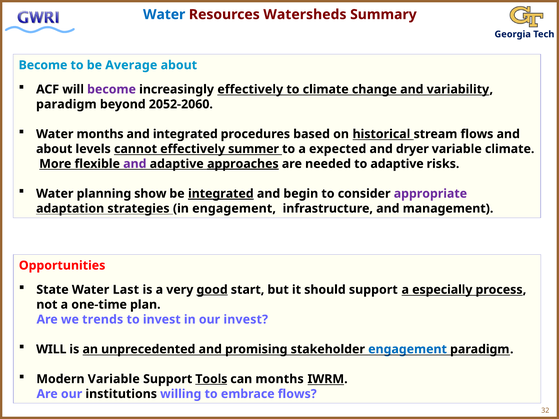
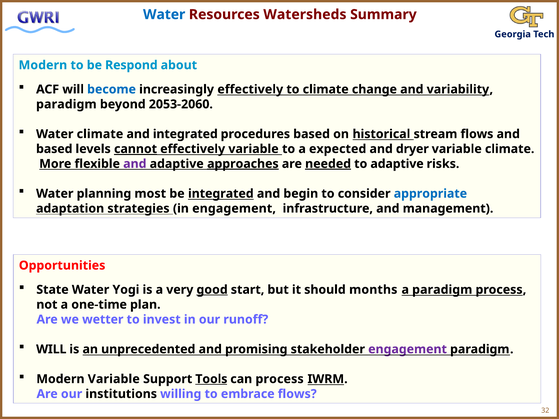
Become at (43, 65): Become -> Modern
Average: Average -> Respond
become at (112, 89) colour: purple -> blue
2052-2060: 2052-2060 -> 2053-2060
Water months: months -> climate
about at (54, 149): about -> based
cannot underline: none -> present
effectively summer: summer -> variable
needed underline: none -> present
show: show -> most
integrated at (221, 194) underline: present -> none
appropriate colour: purple -> blue
Last: Last -> Yogi
should support: support -> months
a especially: especially -> paradigm
trends: trends -> wetter
our invest: invest -> runoff
engagement at (408, 349) colour: blue -> purple
can months: months -> process
